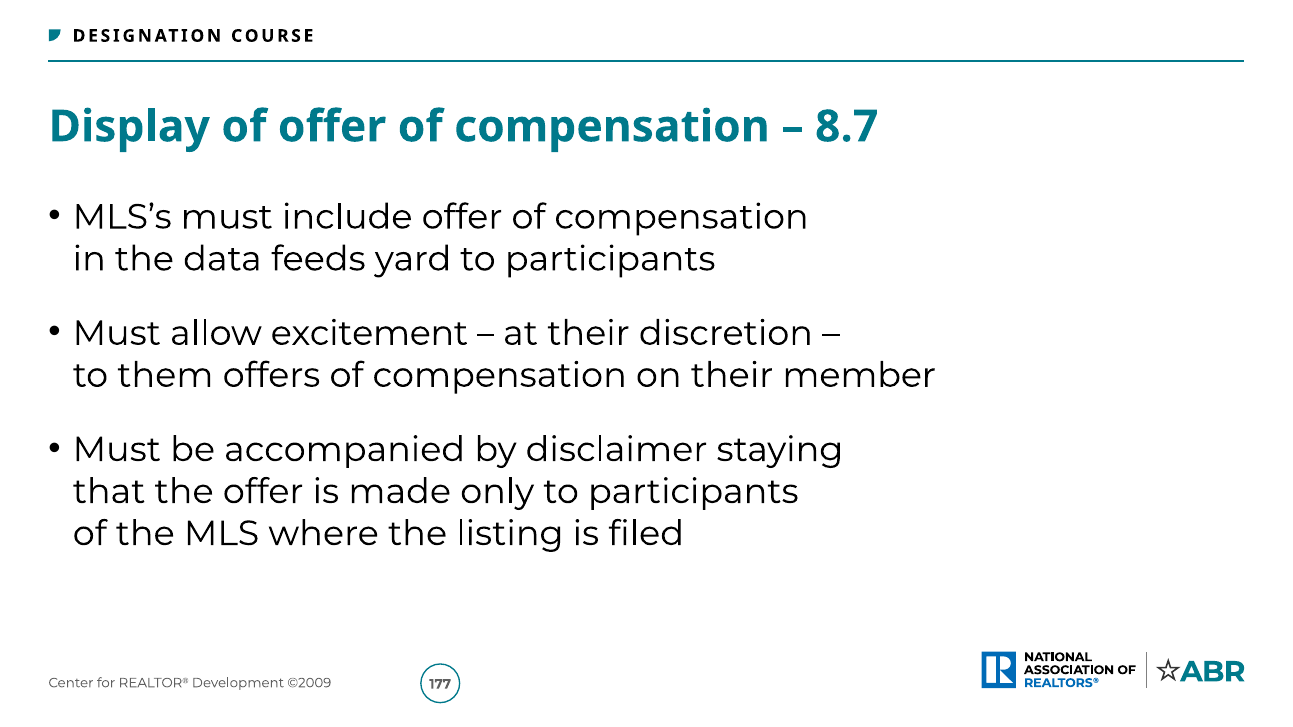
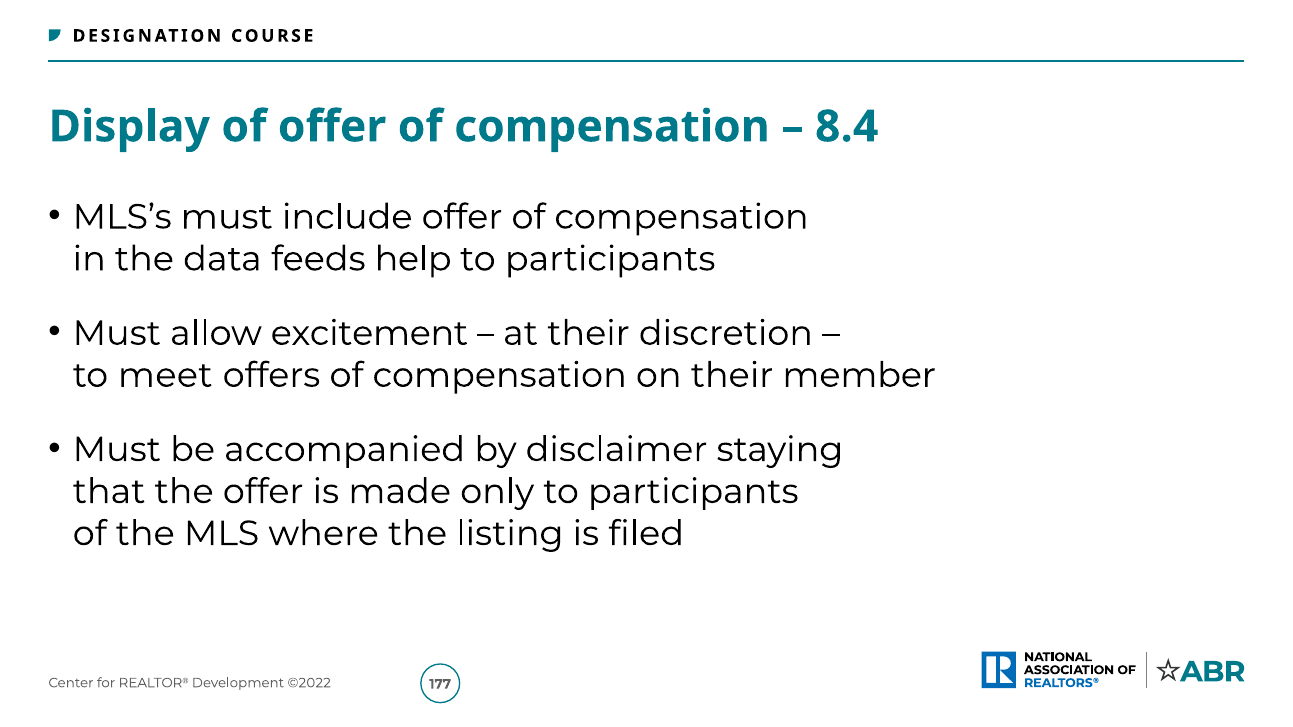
8.7: 8.7 -> 8.4
yard: yard -> help
them: them -> meet
©2009: ©2009 -> ©2022
